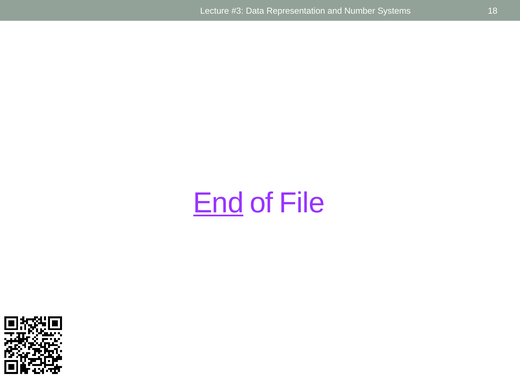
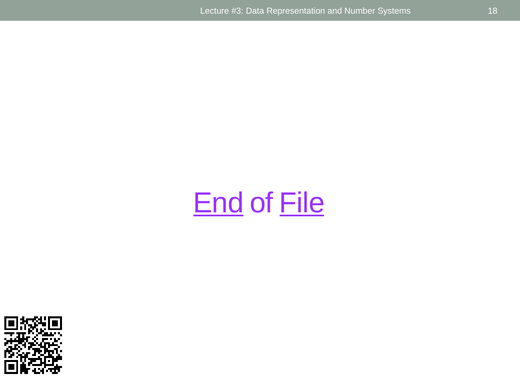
File underline: none -> present
